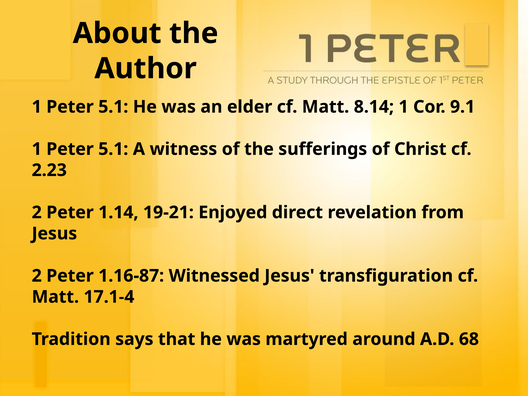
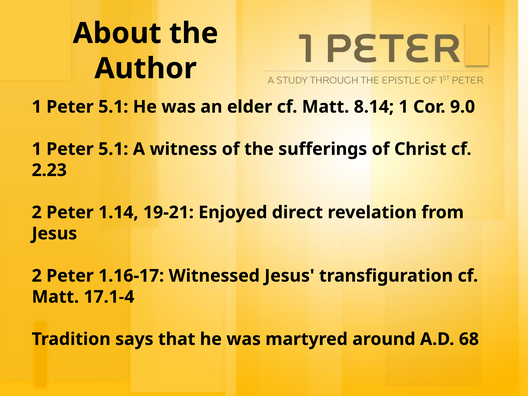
9.1: 9.1 -> 9.0
1.16-87: 1.16-87 -> 1.16-17
